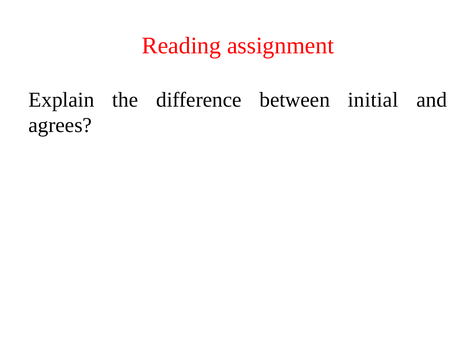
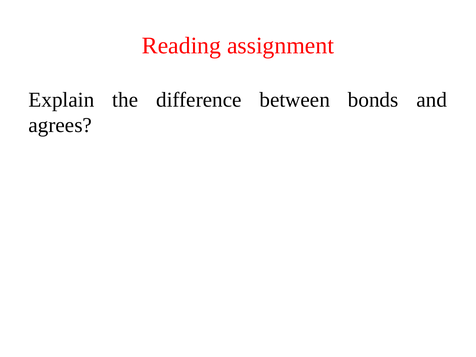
initial: initial -> bonds
